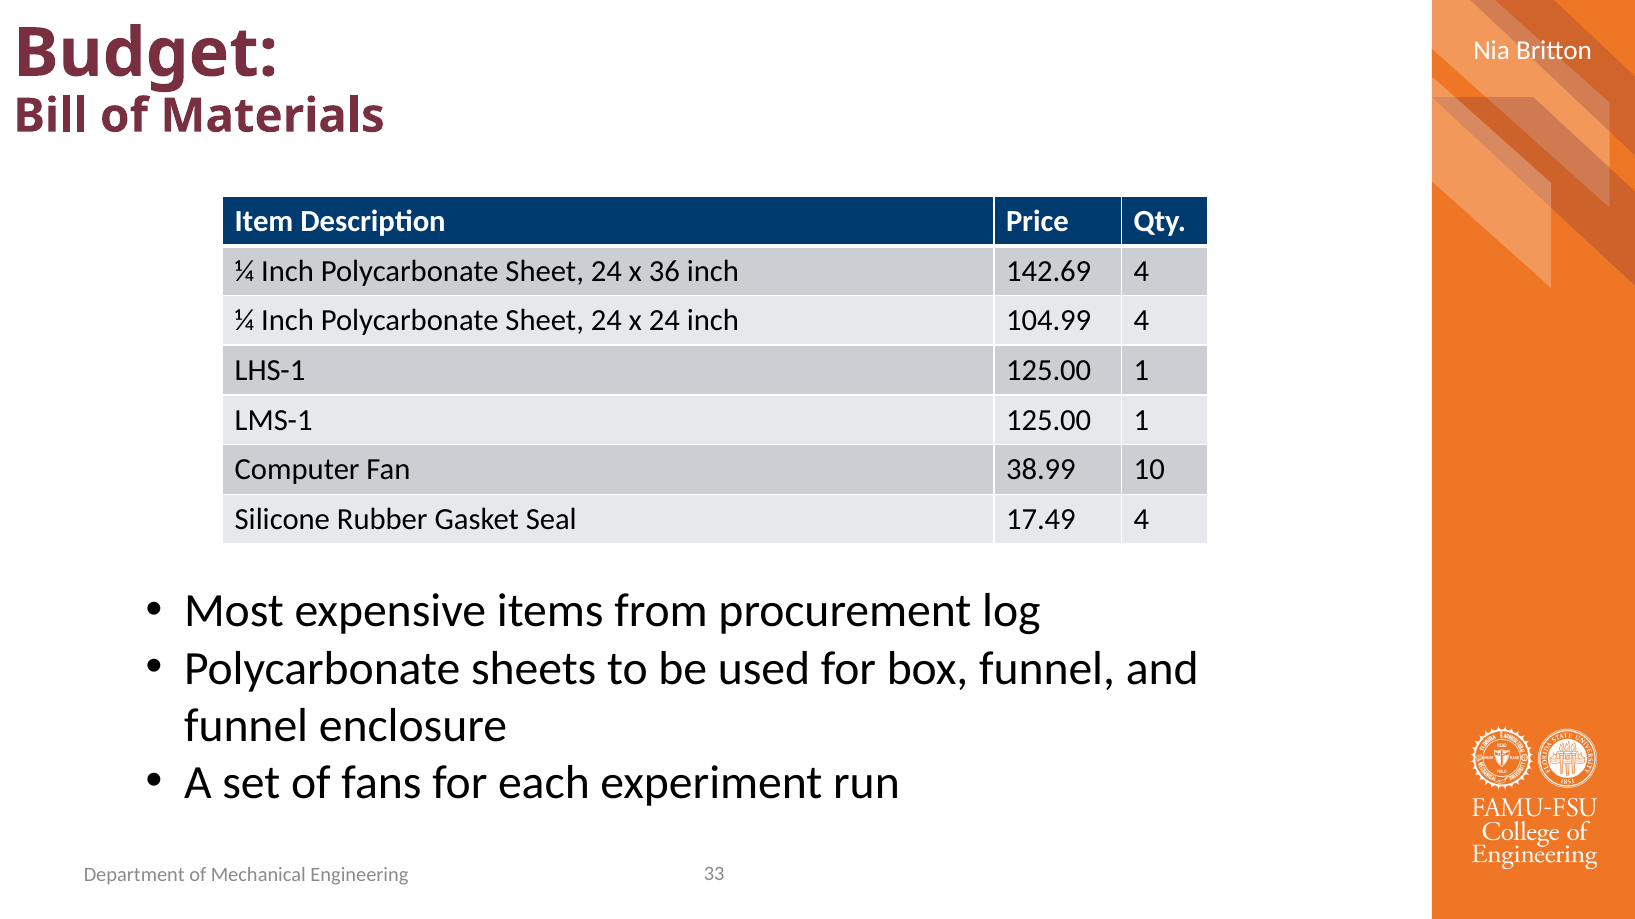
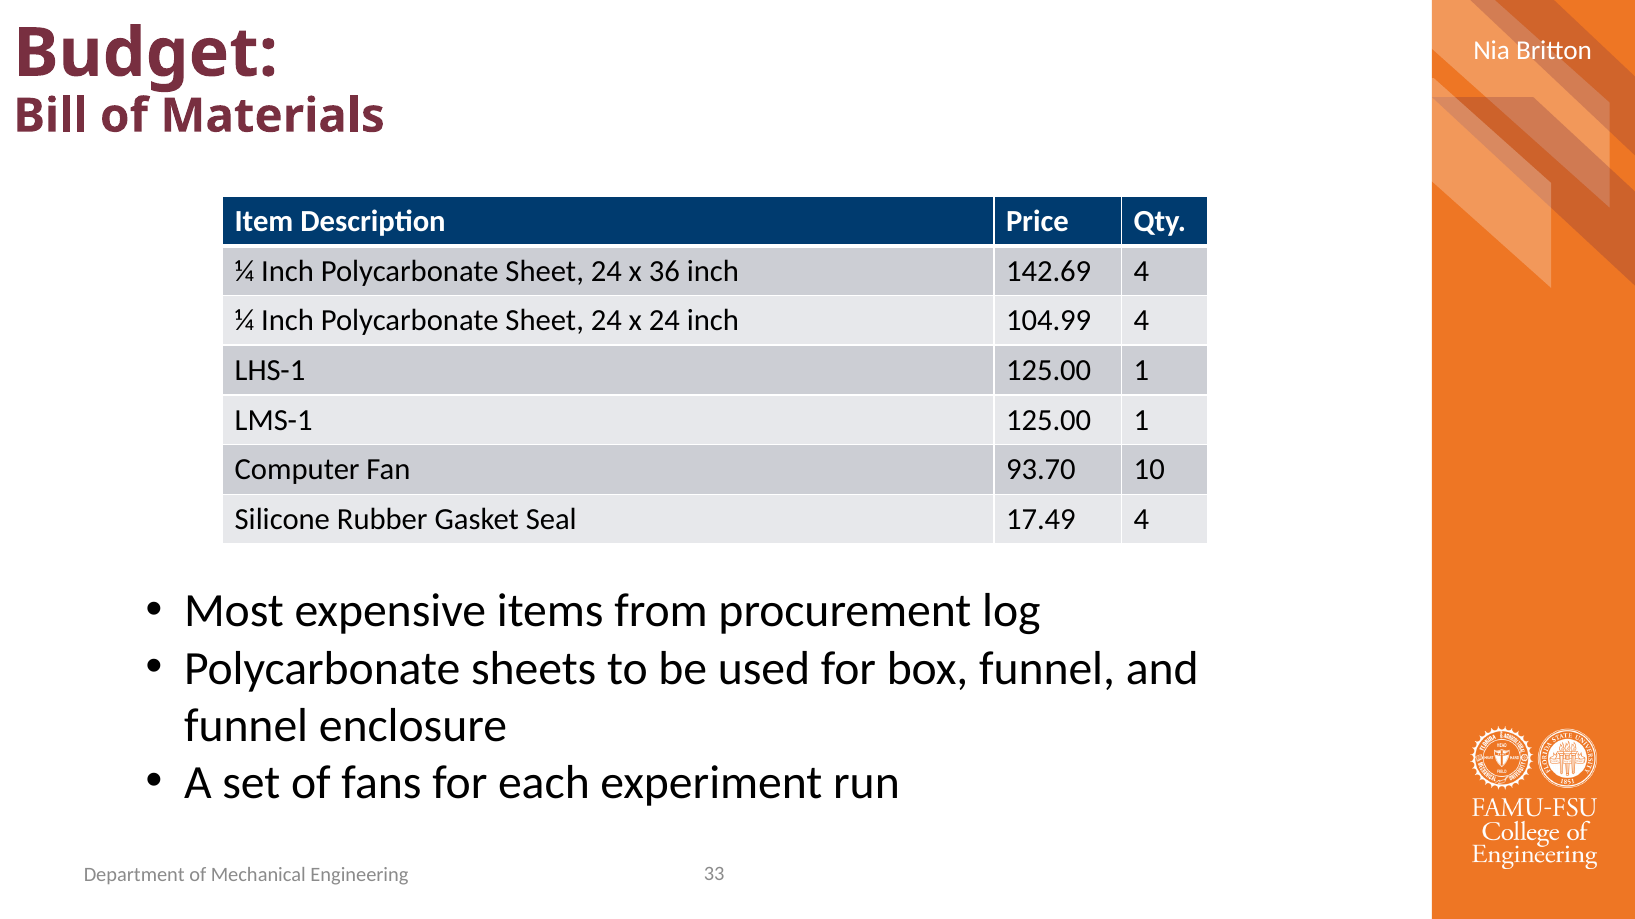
38.99: 38.99 -> 93.70
